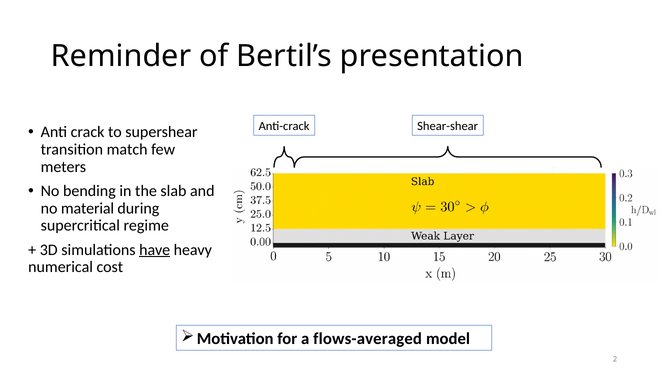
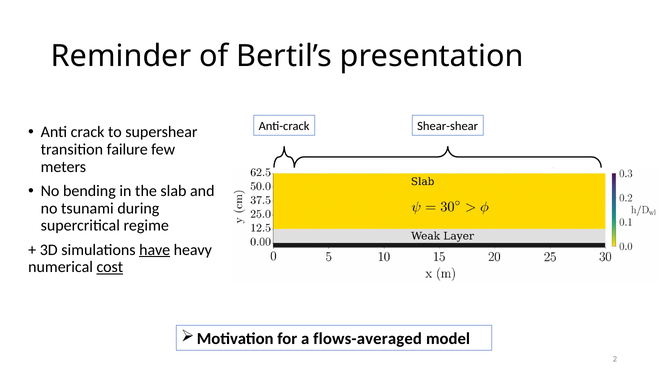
match: match -> failure
material: material -> tsunami
cost underline: none -> present
